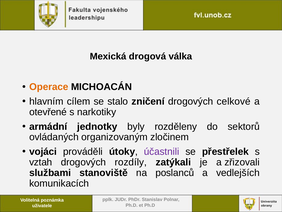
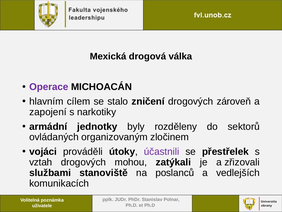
Operace colour: orange -> purple
celkové: celkové -> zároveň
otevřené: otevřené -> zapojení
rozdíly: rozdíly -> mohou
